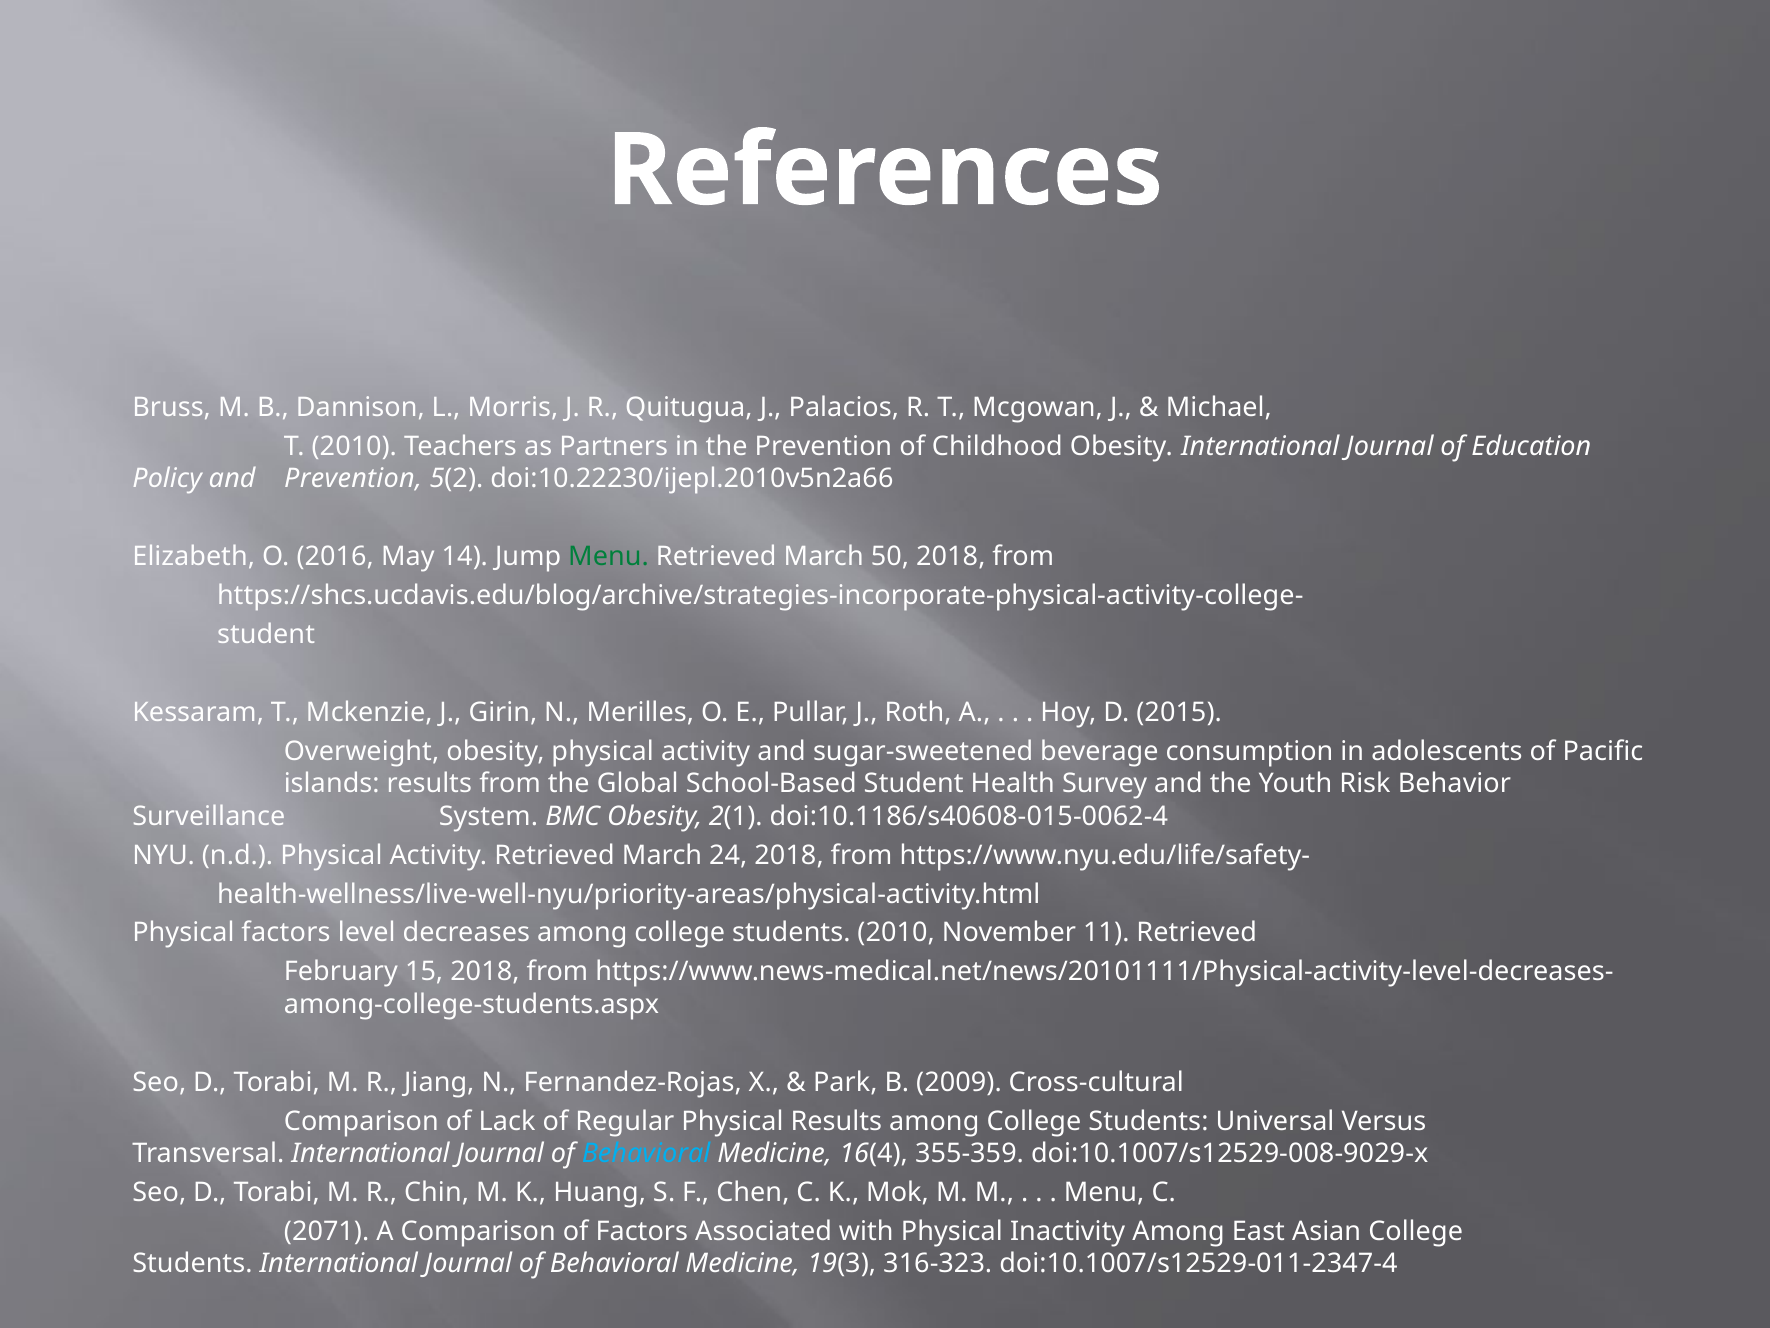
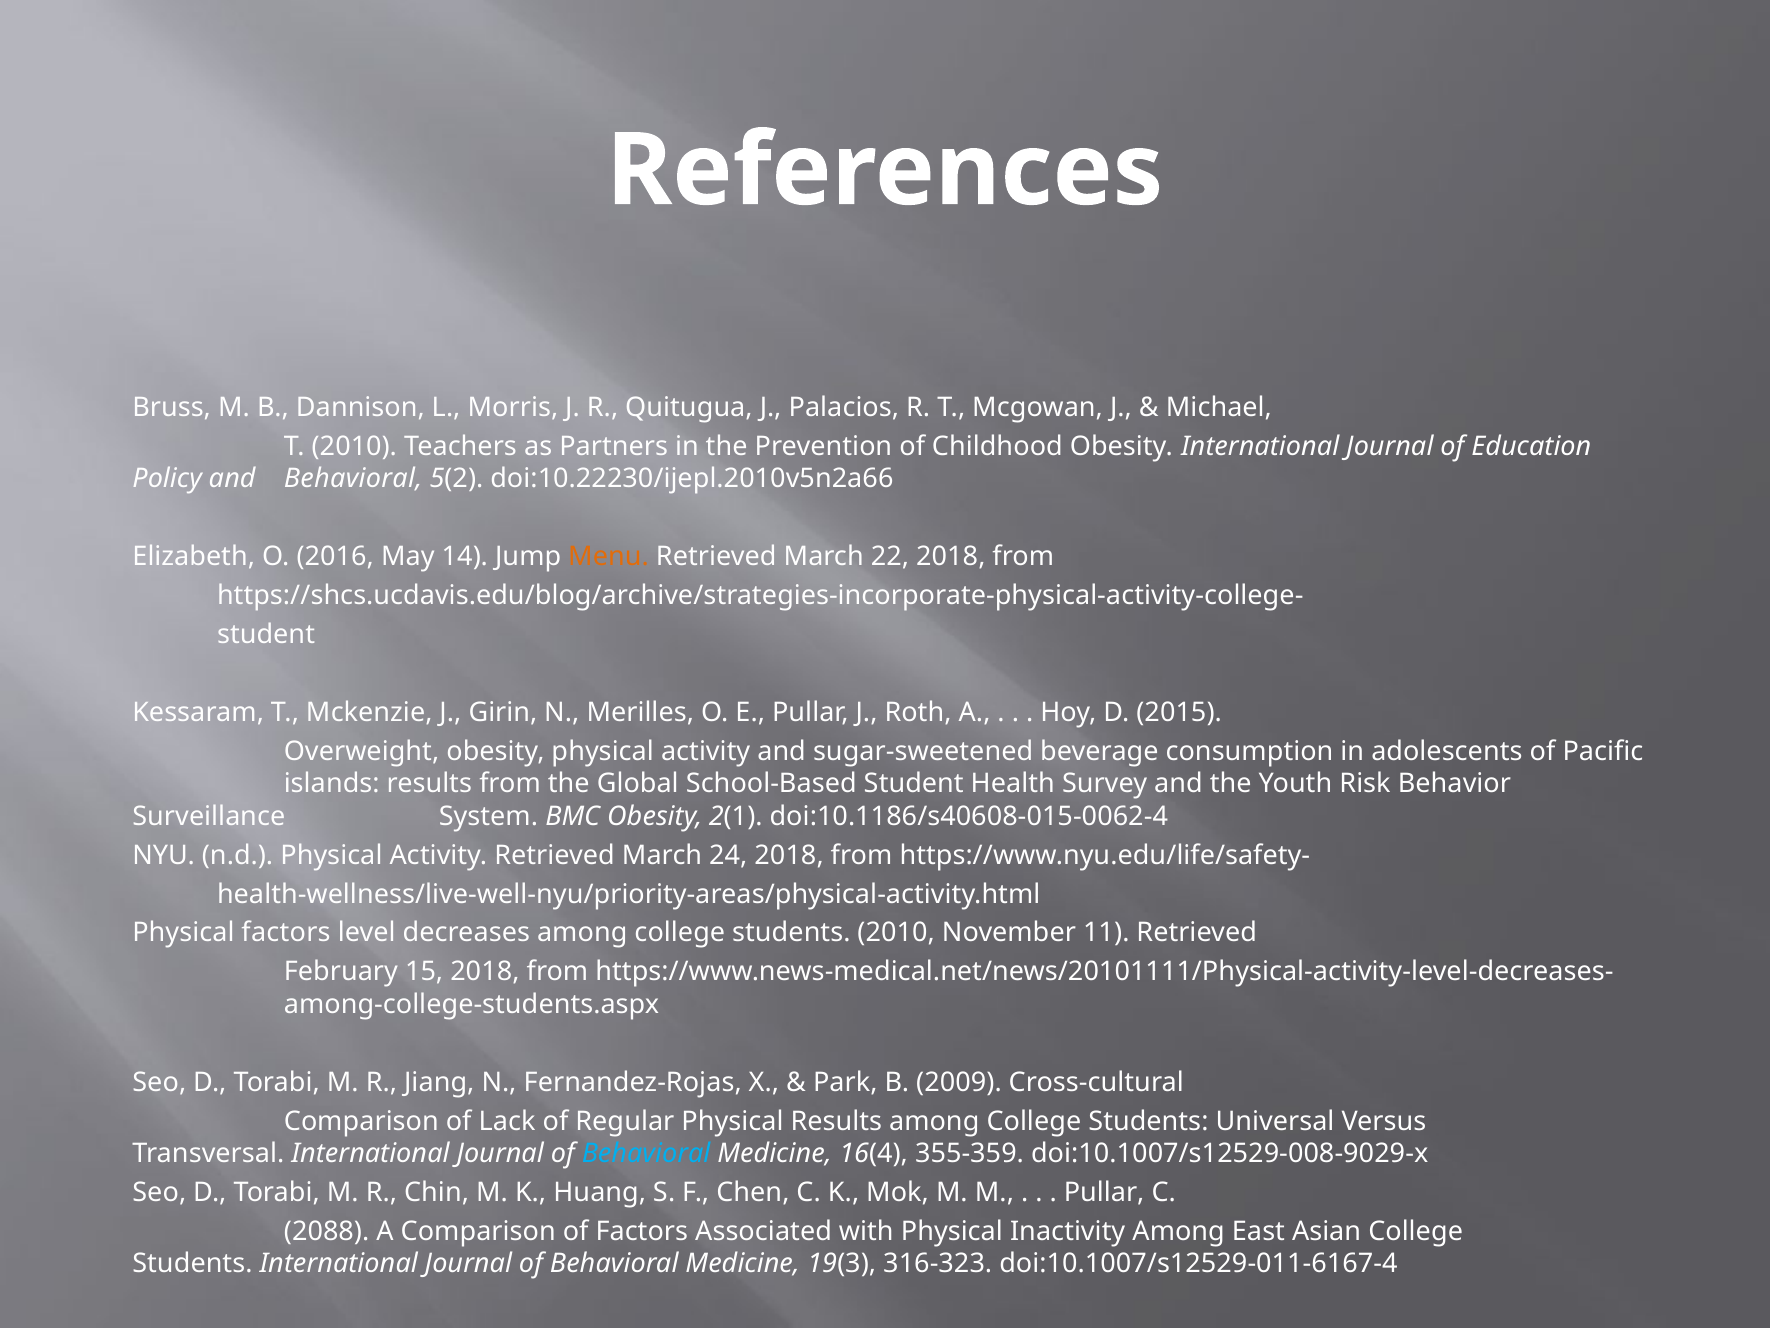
and Prevention: Prevention -> Behavioral
Menu at (608, 557) colour: green -> orange
50: 50 -> 22
Menu at (1104, 1192): Menu -> Pullar
2071: 2071 -> 2088
doi:10.1007/s12529-011-2347-4: doi:10.1007/s12529-011-2347-4 -> doi:10.1007/s12529-011-6167-4
